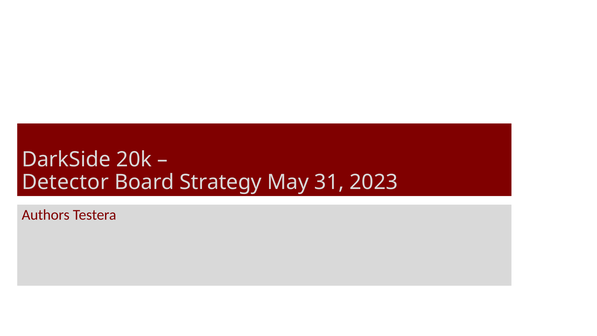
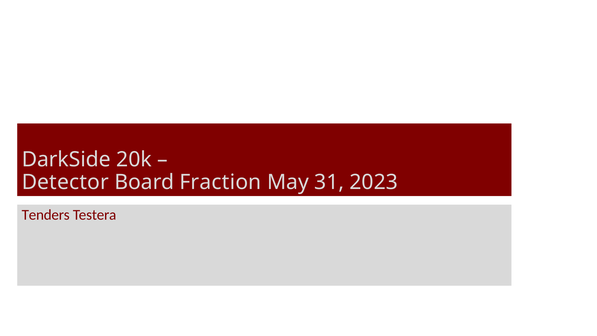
Strategy: Strategy -> Fraction
Authors: Authors -> Tenders
